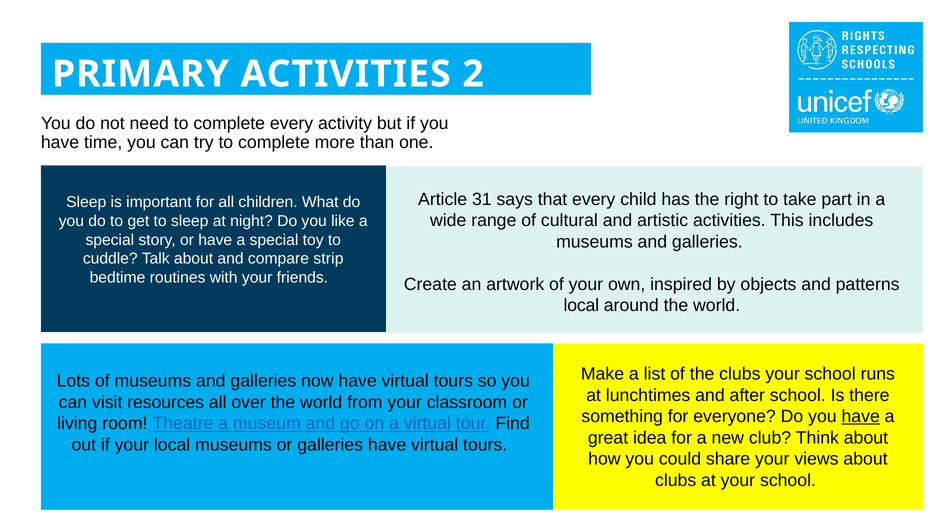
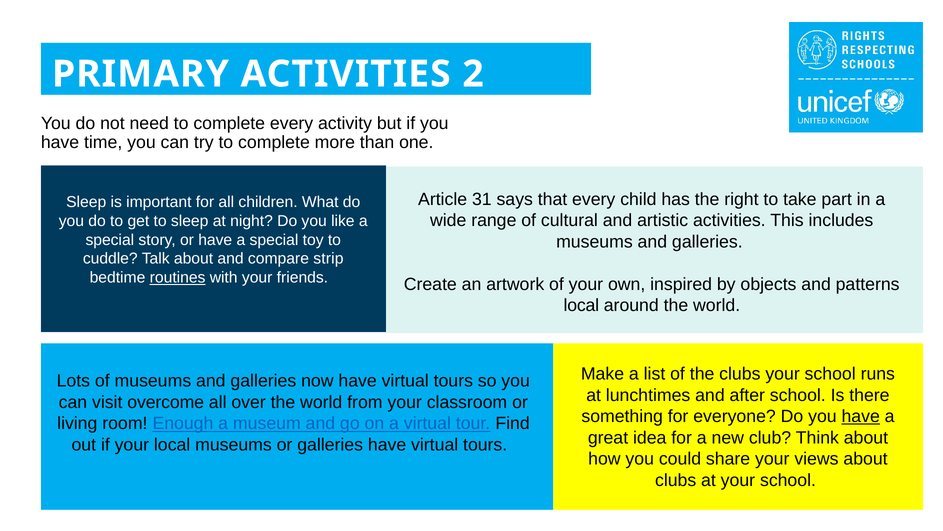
routines underline: none -> present
resources: resources -> overcome
Theatre: Theatre -> Enough
